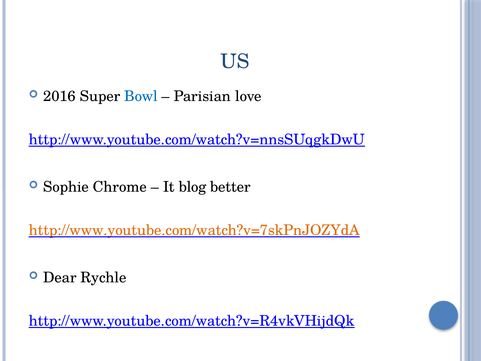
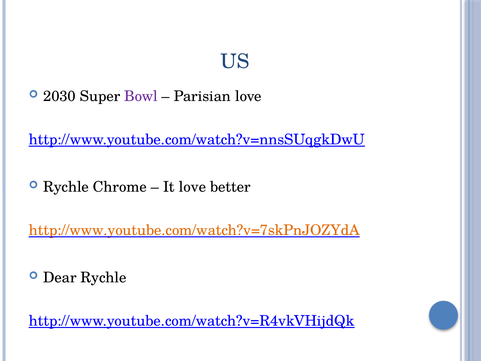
2016: 2016 -> 2030
Bowl colour: blue -> purple
Sophie at (66, 187): Sophie -> Rychle
It blog: blog -> love
